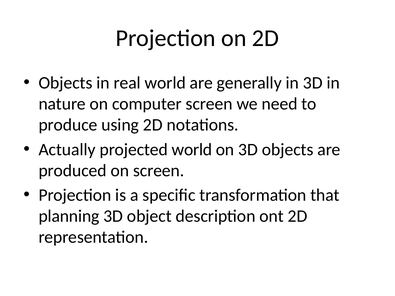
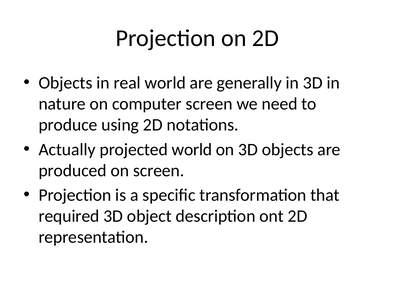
planning: planning -> required
